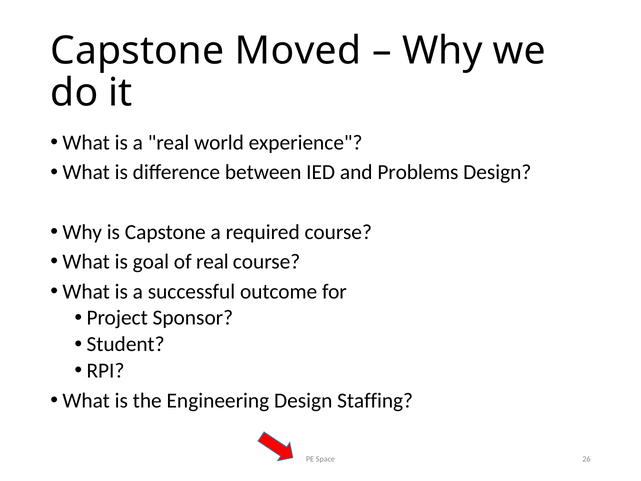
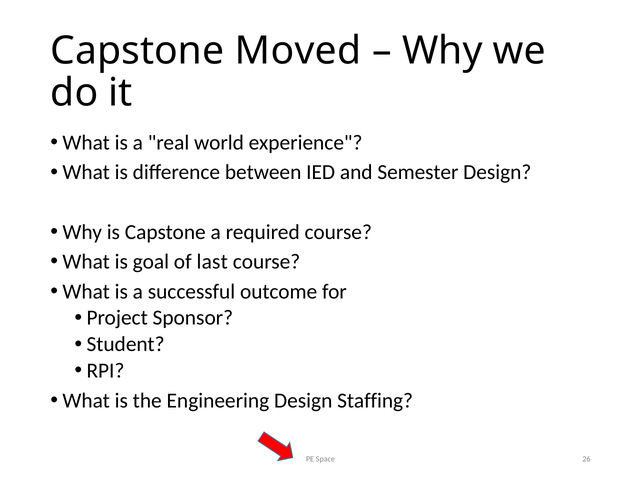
Problems: Problems -> Semester
of real: real -> last
